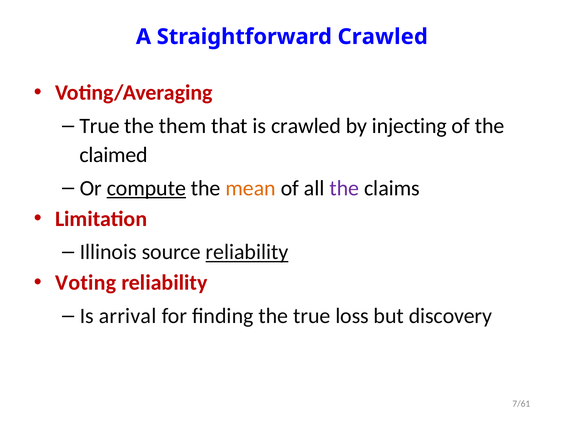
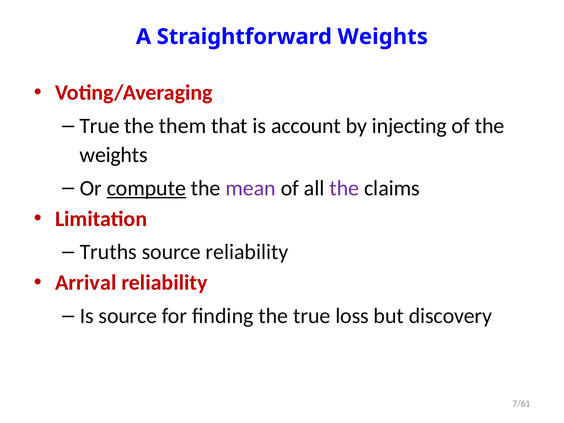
Straightforward Crawled: Crawled -> Weights
is crawled: crawled -> account
claimed at (114, 155): claimed -> weights
mean colour: orange -> purple
Illinois: Illinois -> Truths
reliability at (247, 252) underline: present -> none
Voting: Voting -> Arrival
Is arrival: arrival -> source
